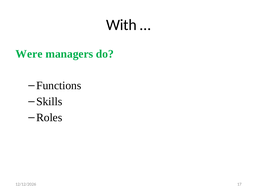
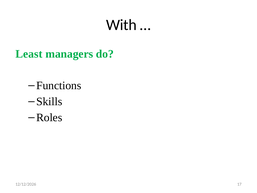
Were: Were -> Least
